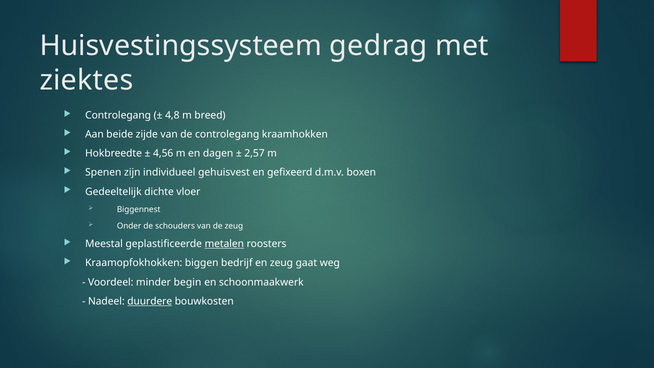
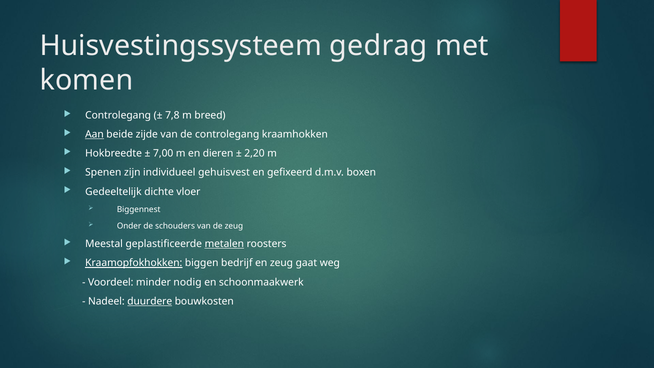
ziektes: ziektes -> komen
4,8: 4,8 -> 7,8
Aan underline: none -> present
4,56: 4,56 -> 7,00
dagen: dagen -> dieren
2,57: 2,57 -> 2,20
Kraamopfokhokken underline: none -> present
begin: begin -> nodig
